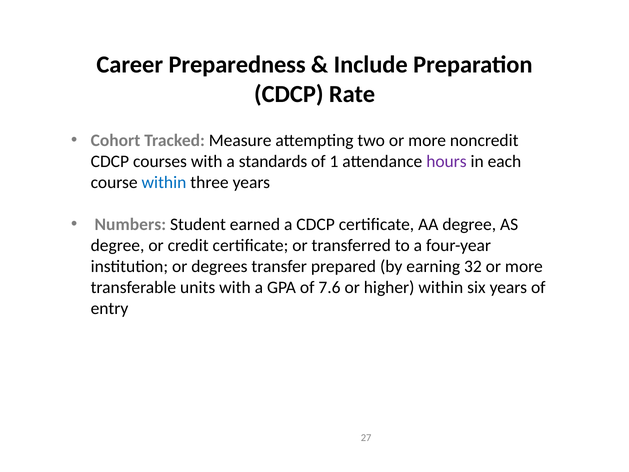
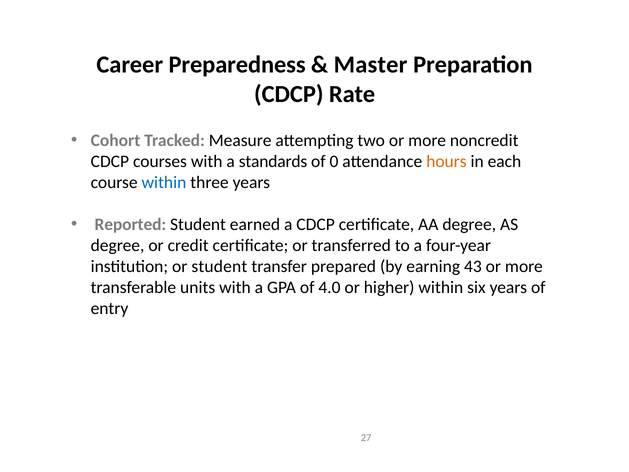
Include: Include -> Master
1: 1 -> 0
hours colour: purple -> orange
Numbers: Numbers -> Reported
or degrees: degrees -> student
32: 32 -> 43
7.6: 7.6 -> 4.0
